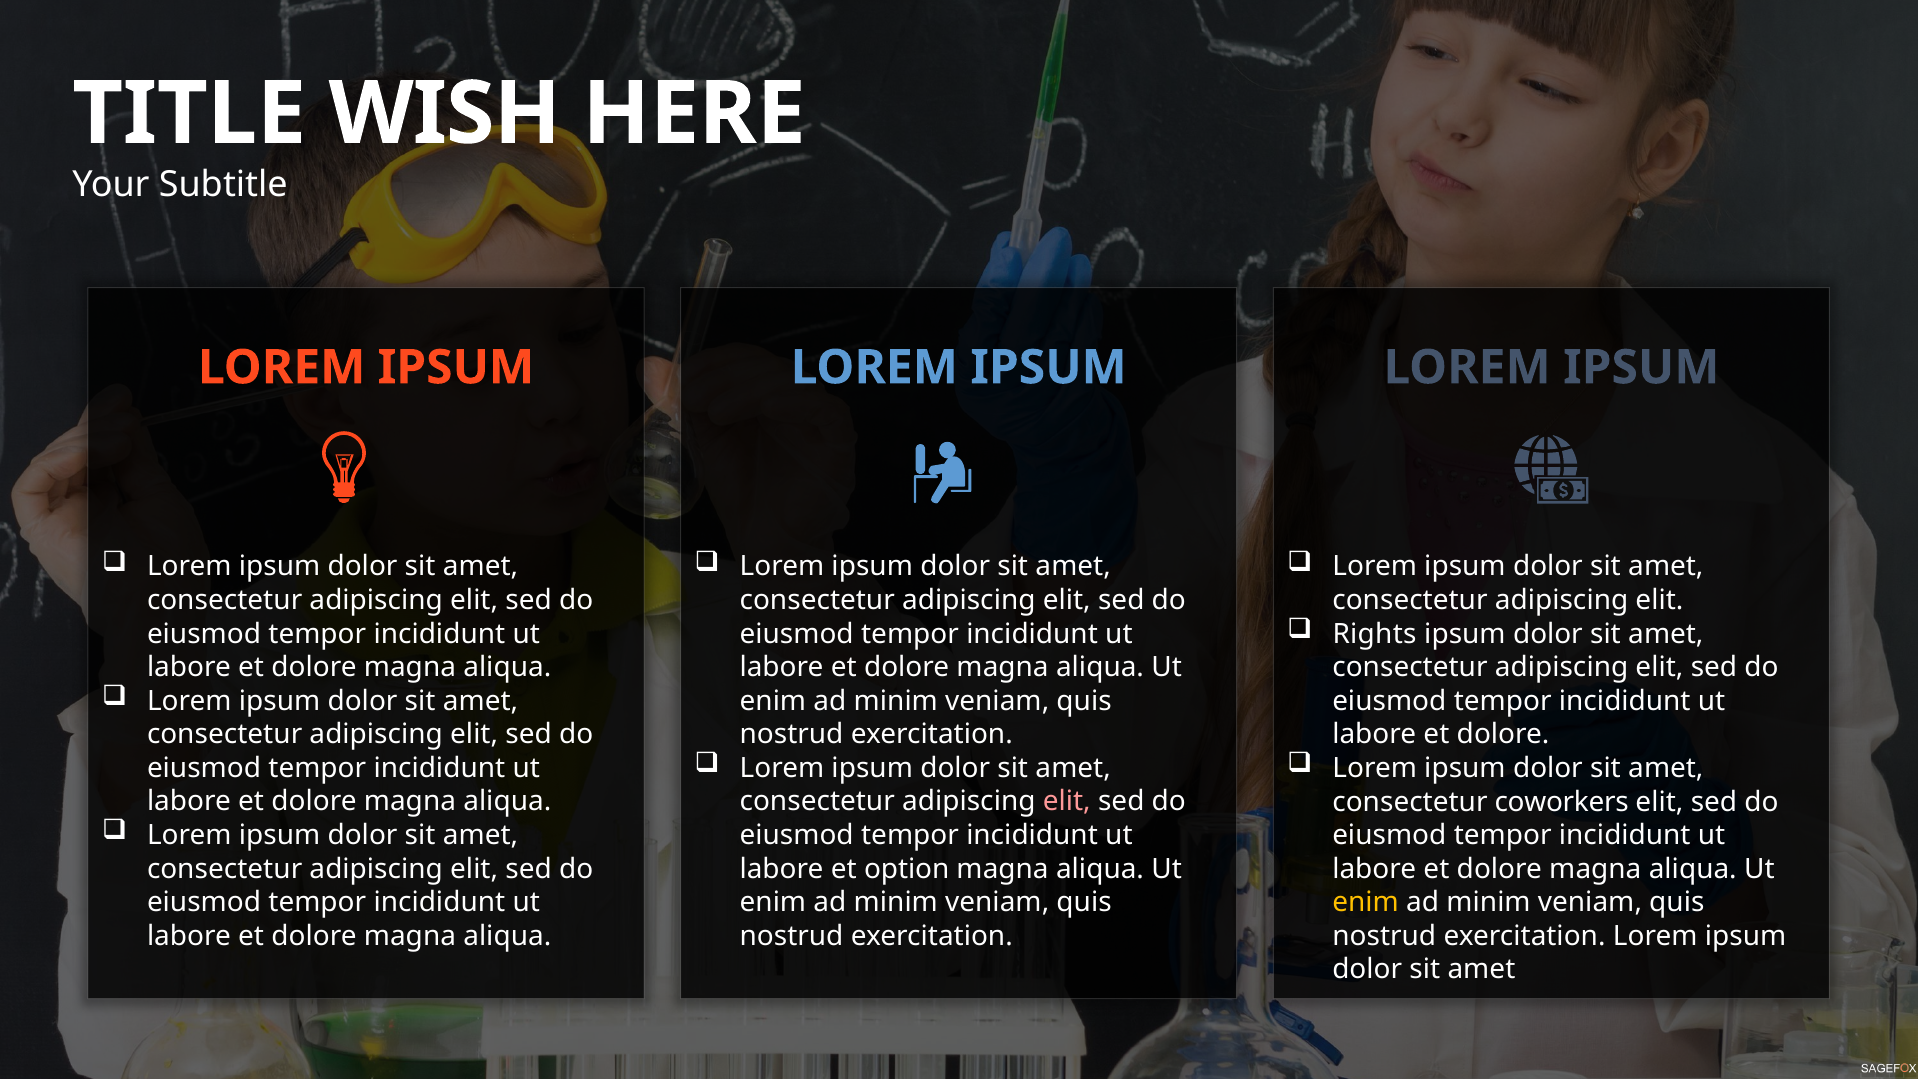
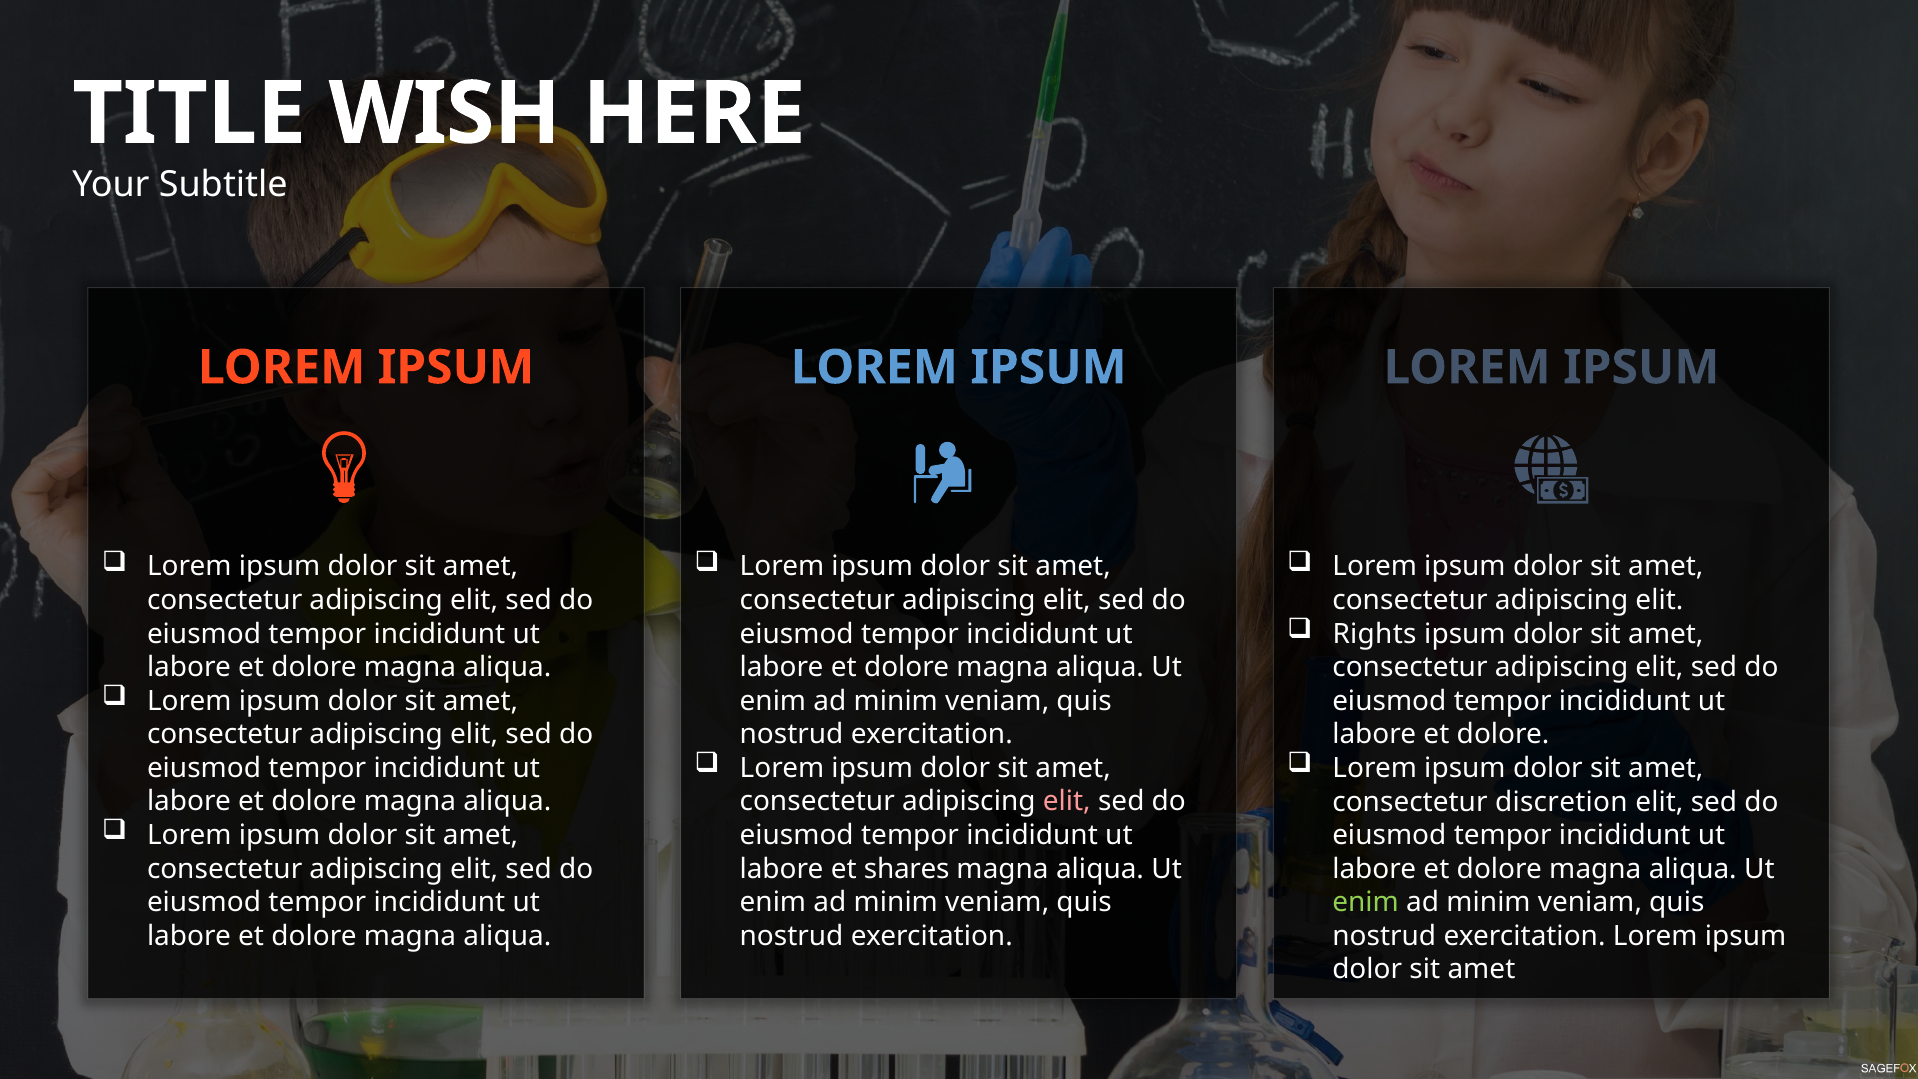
coworkers: coworkers -> discretion
option: option -> shares
enim at (1366, 902) colour: yellow -> light green
